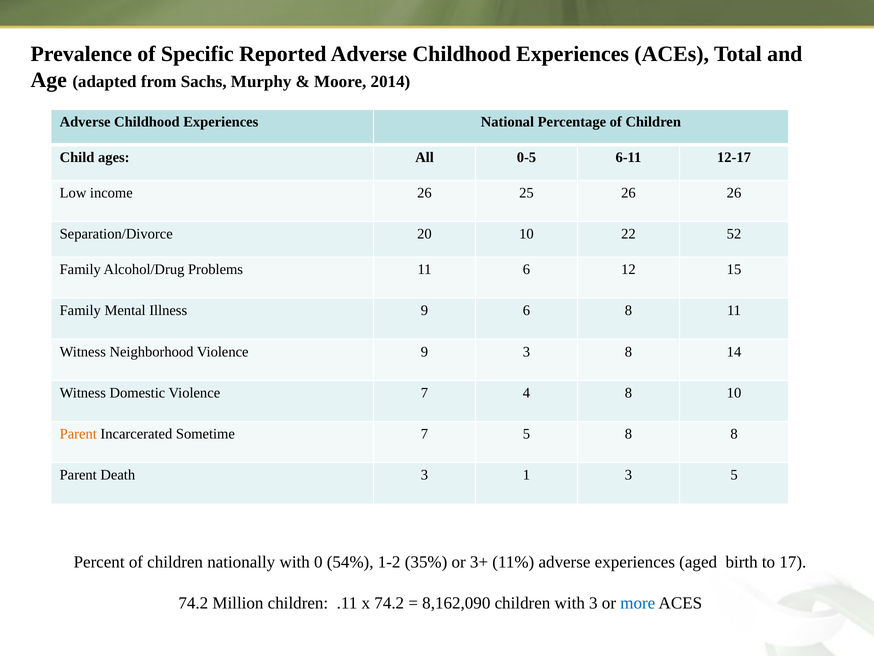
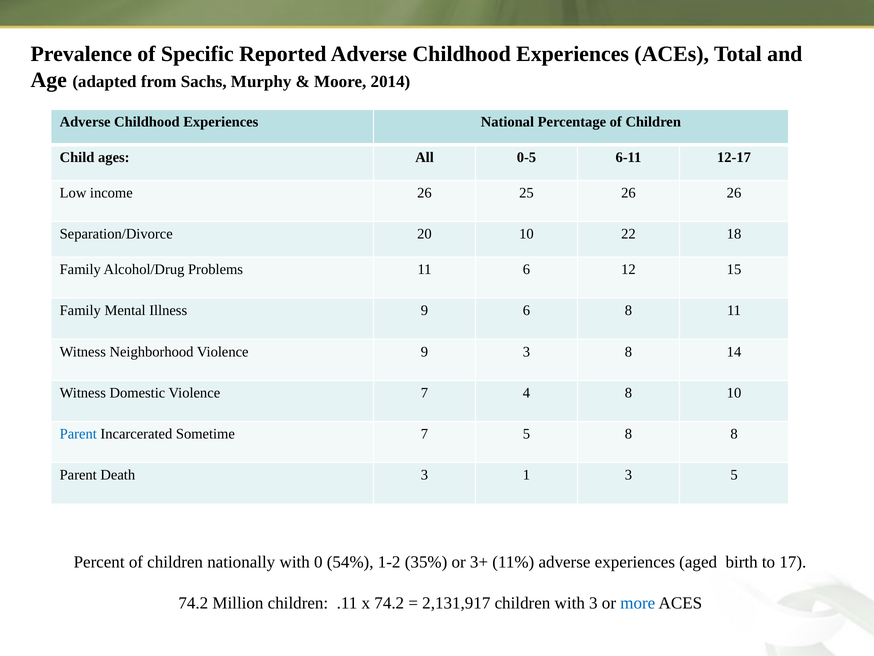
52: 52 -> 18
Parent at (78, 434) colour: orange -> blue
8,162,090: 8,162,090 -> 2,131,917
